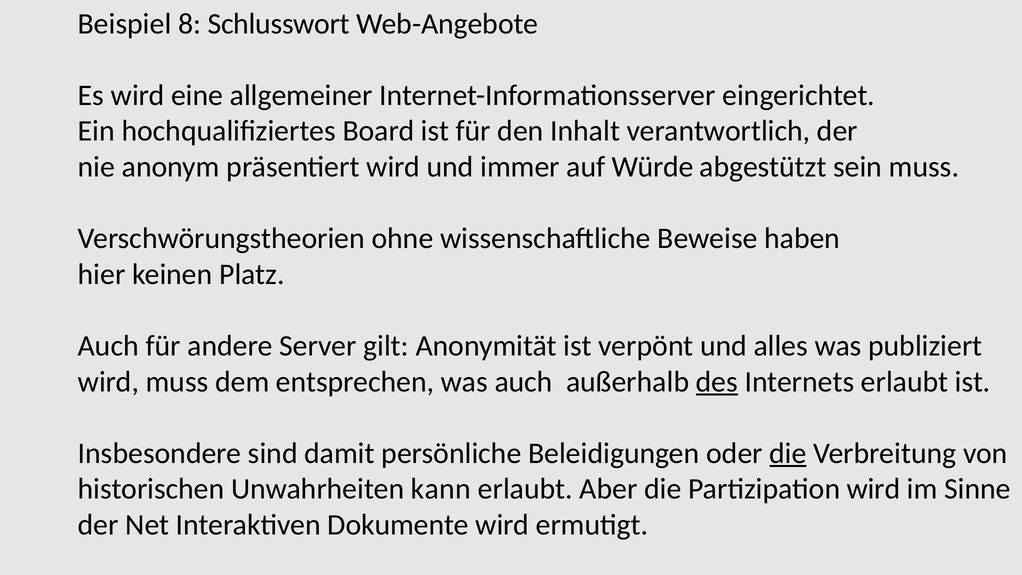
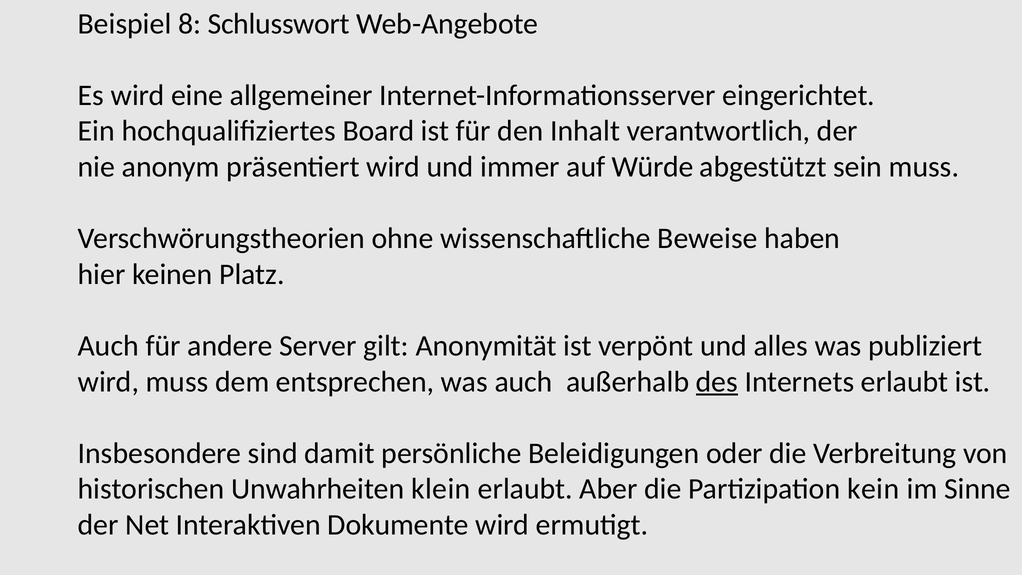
die at (788, 453) underline: present -> none
kann: kann -> klein
Partizipation wird: wird -> kein
